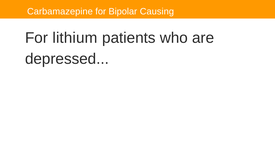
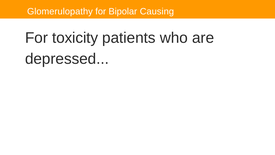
Carbamazepine: Carbamazepine -> Glomerulopathy
lithium: lithium -> toxicity
